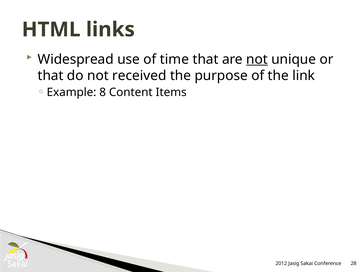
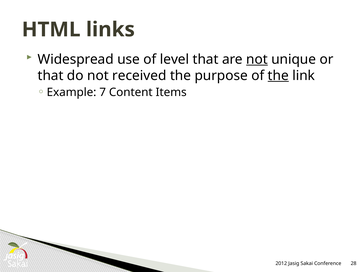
time: time -> level
the at (278, 76) underline: none -> present
8: 8 -> 7
